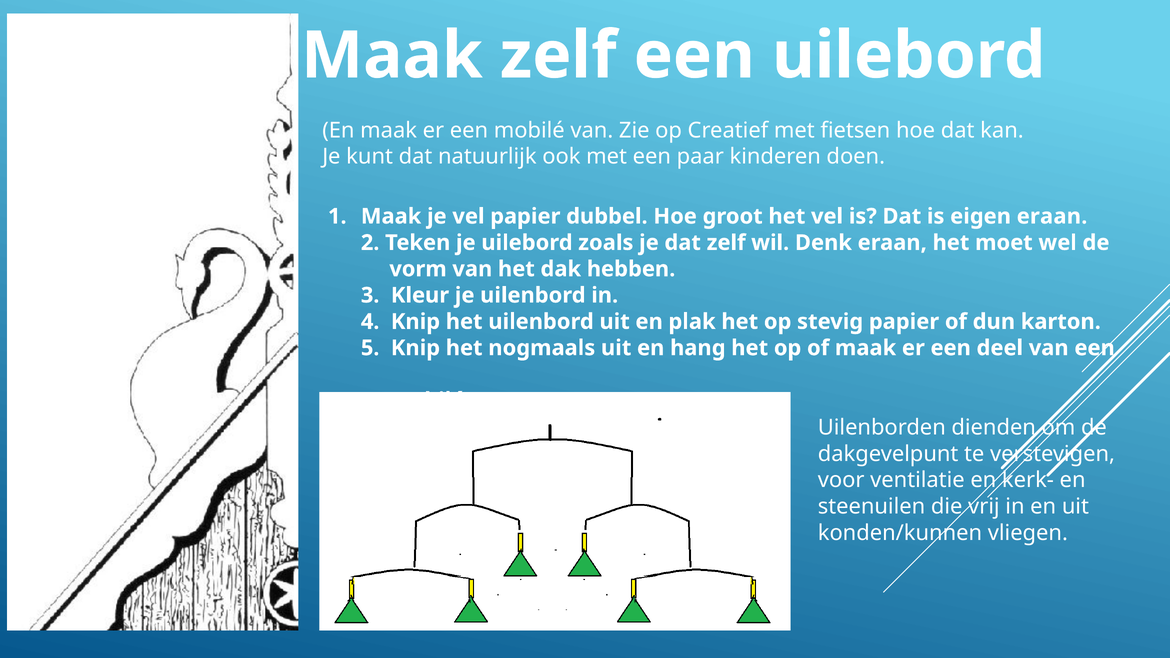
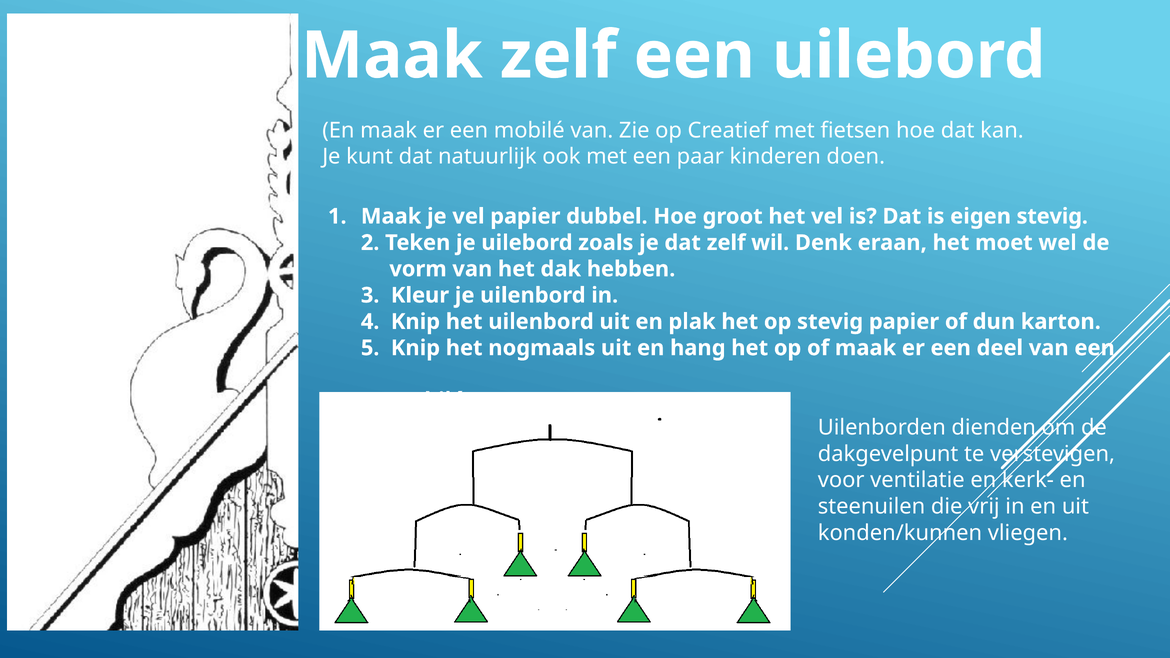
eigen eraan: eraan -> stevig
